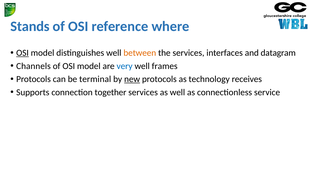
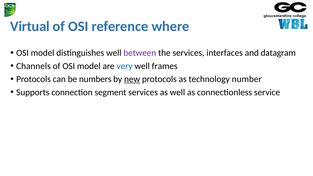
Stands: Stands -> Virtual
OSI at (23, 53) underline: present -> none
between colour: orange -> purple
terminal: terminal -> numbers
receives: receives -> number
together: together -> segment
